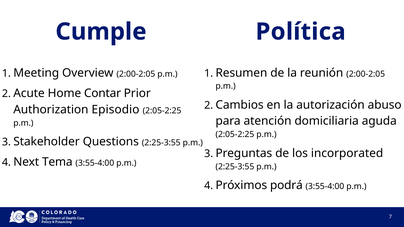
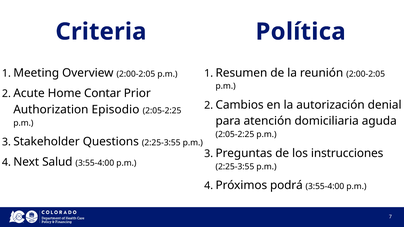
Cumple: Cumple -> Criteria
abuso: abuso -> denial
incorporated: incorporated -> instrucciones
Tema: Tema -> Salud
